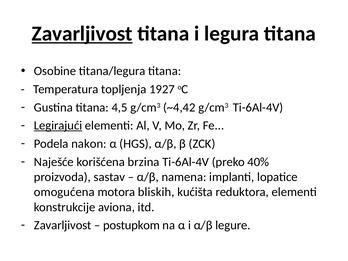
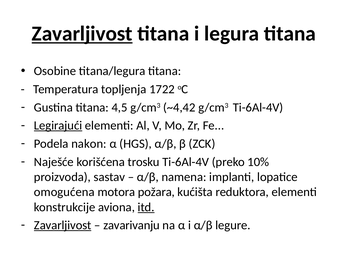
1927: 1927 -> 1722
brzina: brzina -> trosku
40%: 40% -> 10%
bliskih: bliskih -> požara
itd underline: none -> present
Zavarljivost at (63, 225) underline: none -> present
postupkom: postupkom -> zavarivanju
